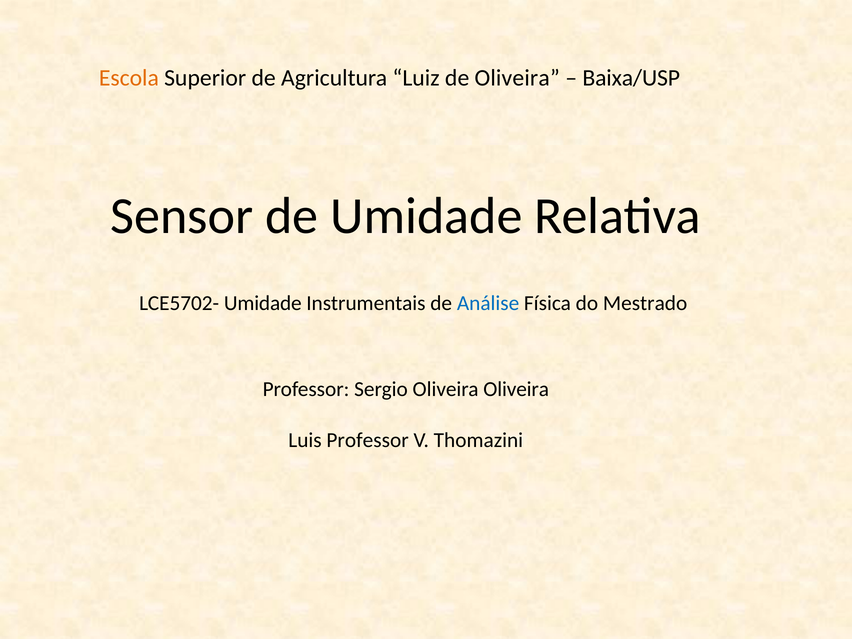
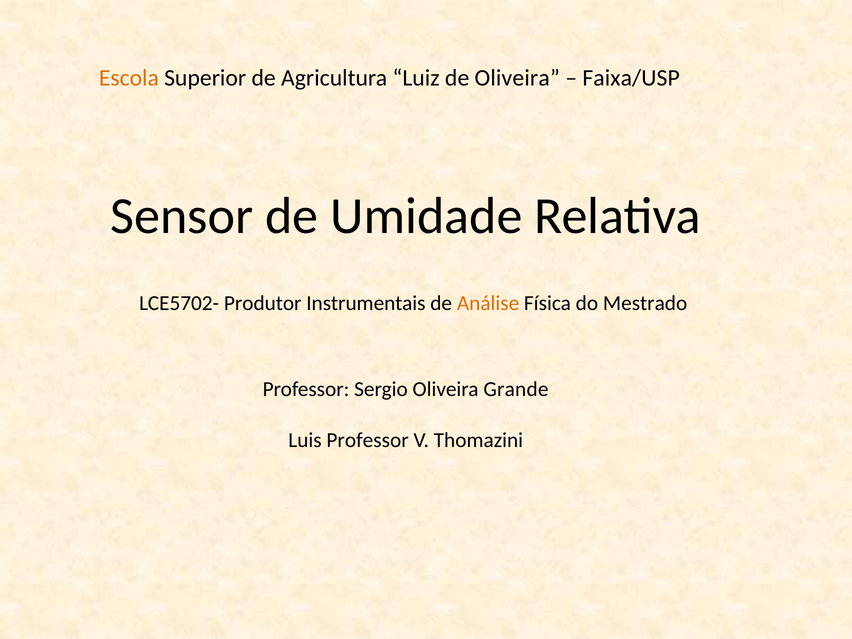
Baixa/USP: Baixa/USP -> Faixa/USP
LCE5702- Umidade: Umidade -> Produtor
Análise colour: blue -> orange
Oliveira Oliveira: Oliveira -> Grande
